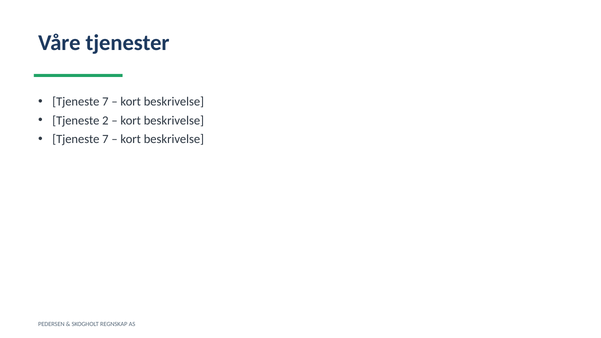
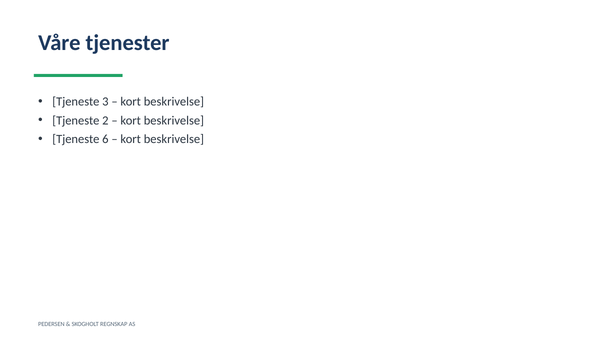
7 at (105, 102): 7 -> 3
7 at (105, 139): 7 -> 6
